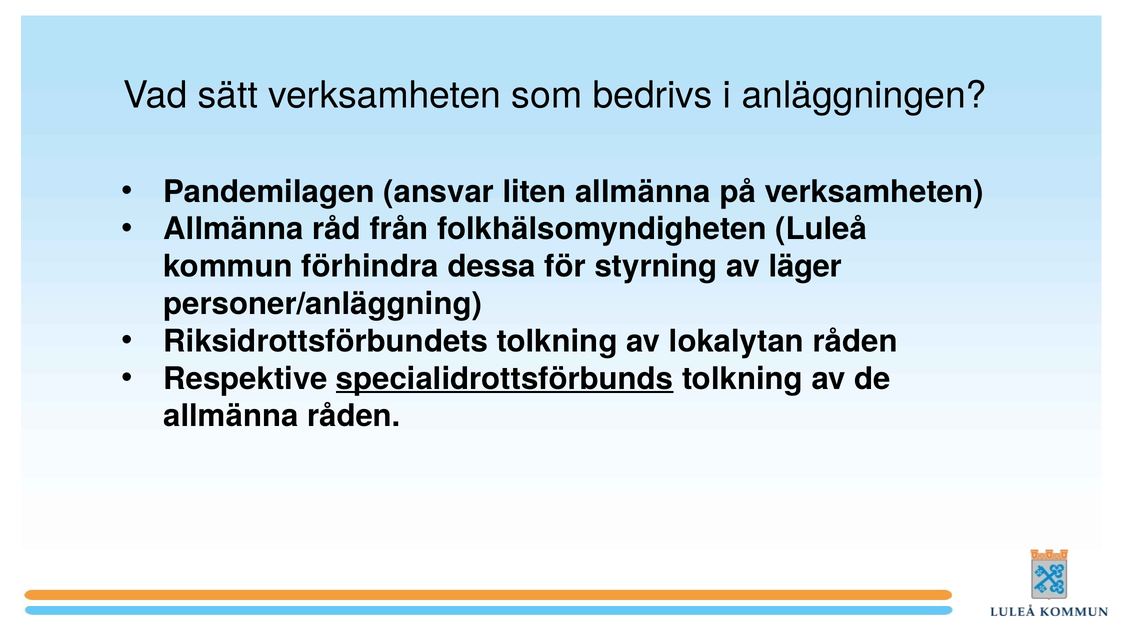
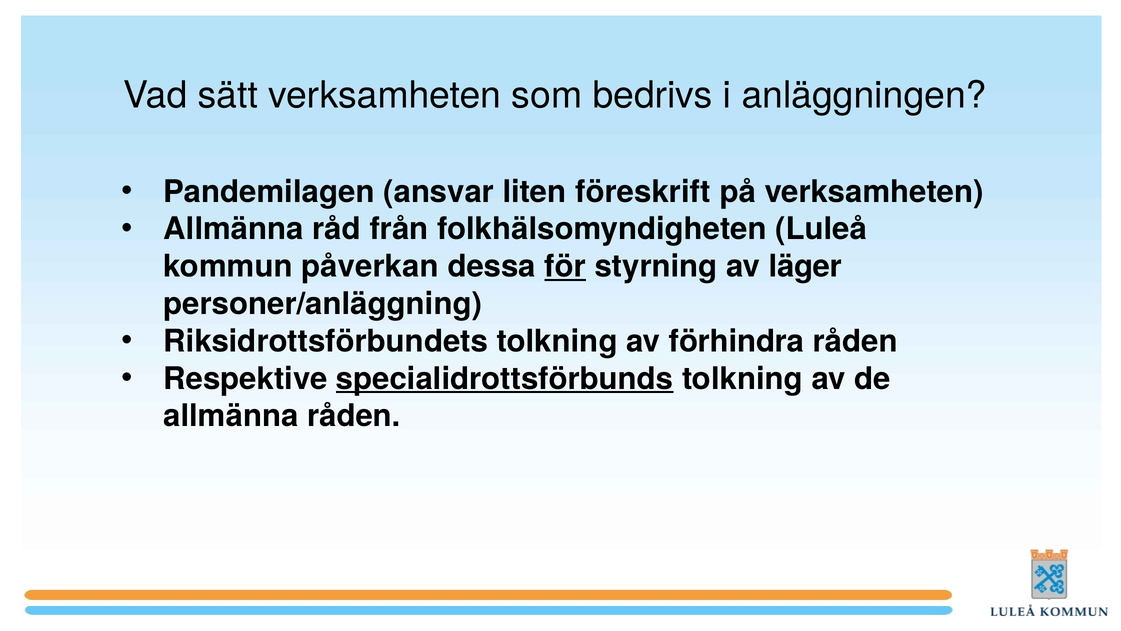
liten allmänna: allmänna -> föreskrift
förhindra: förhindra -> påverkan
för underline: none -> present
lokalytan: lokalytan -> förhindra
